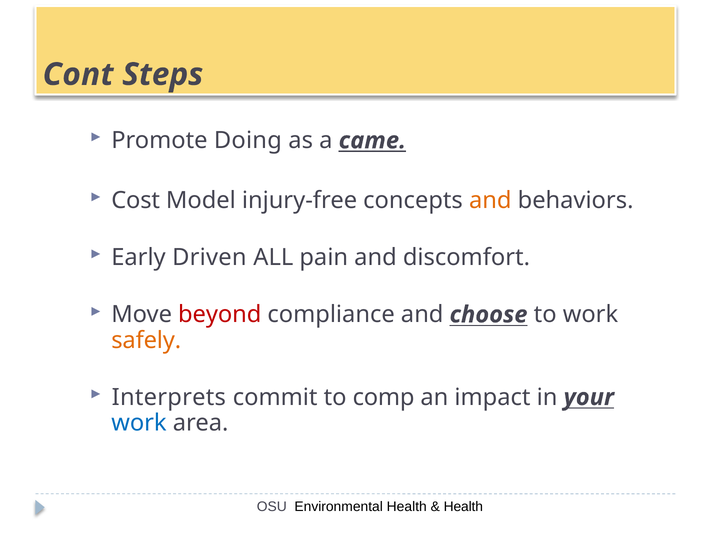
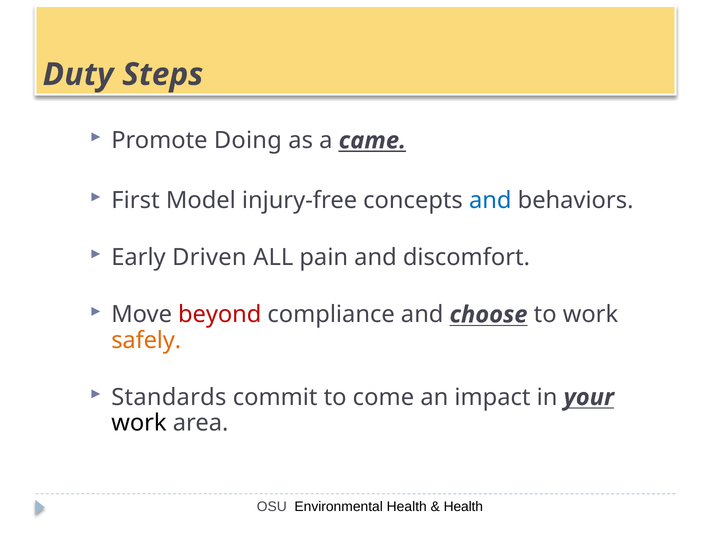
Cont: Cont -> Duty
Cost: Cost -> First
and at (490, 201) colour: orange -> blue
Interprets: Interprets -> Standards
comp: comp -> come
work at (139, 423) colour: blue -> black
